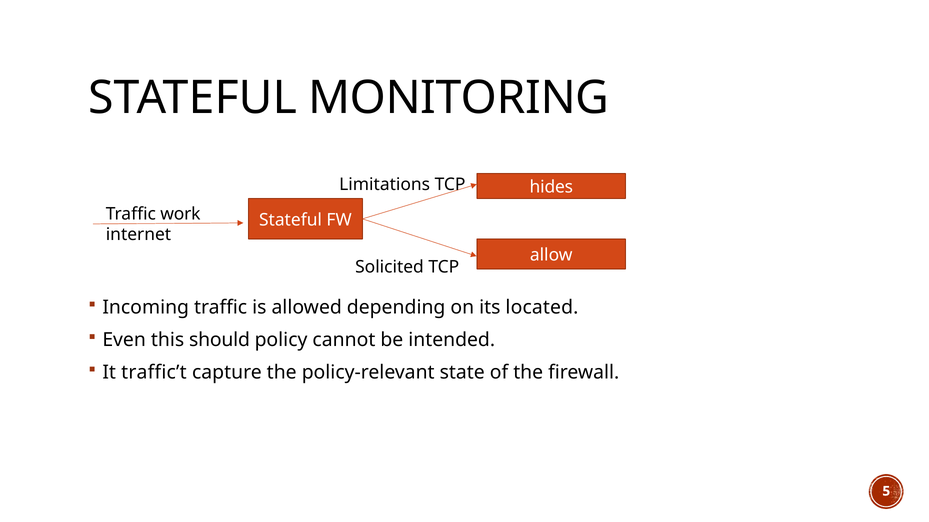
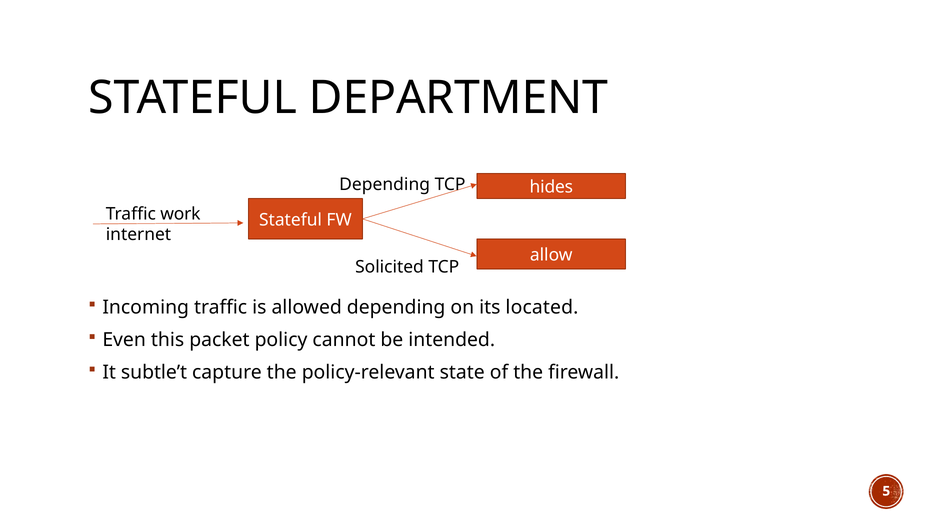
MONITORING: MONITORING -> DEPARTMENT
Limitations at (385, 185): Limitations -> Depending
should: should -> packet
traffic’t: traffic’t -> subtle’t
